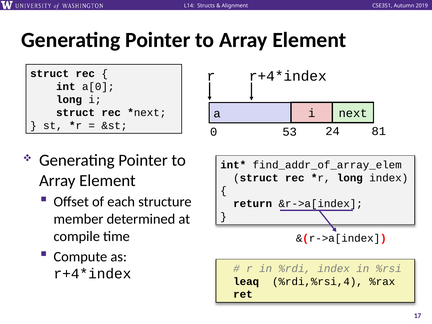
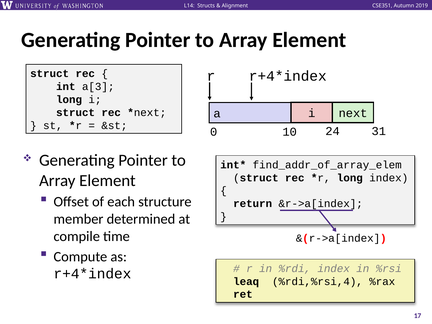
a[0: a[0 -> a[3
53: 53 -> 10
81: 81 -> 31
